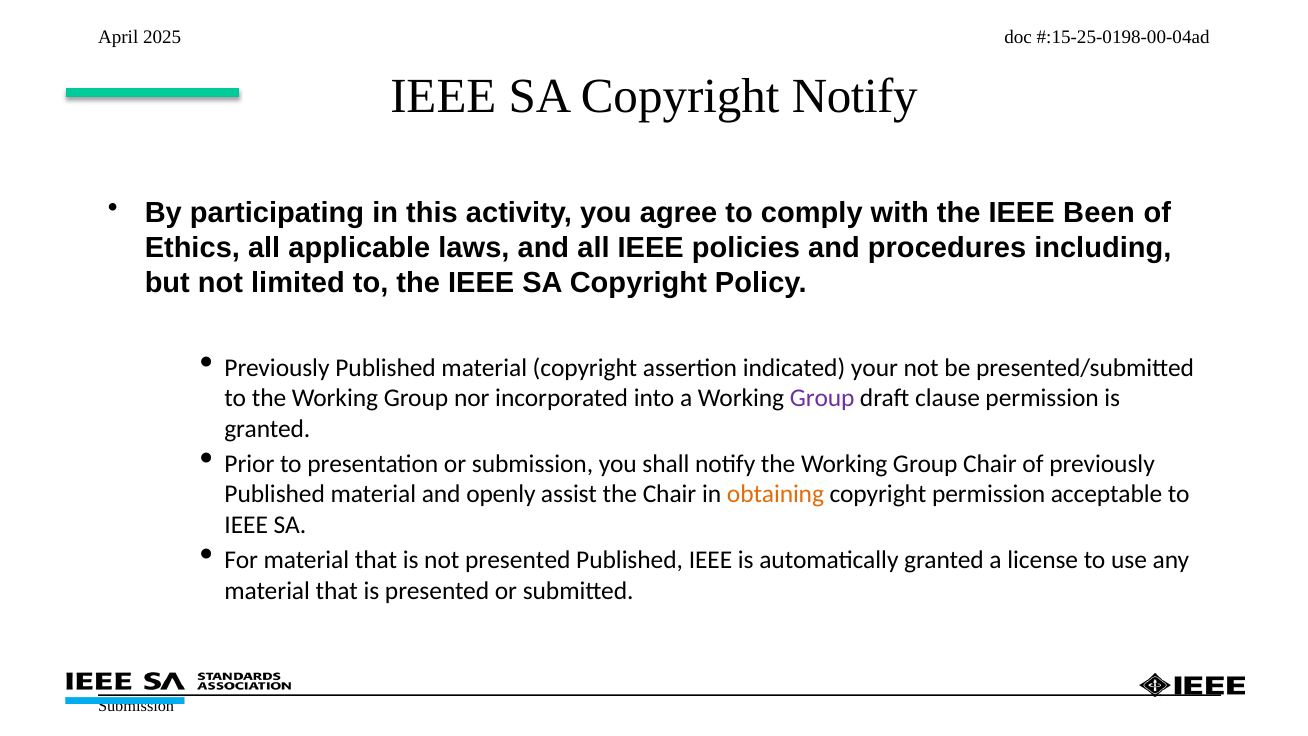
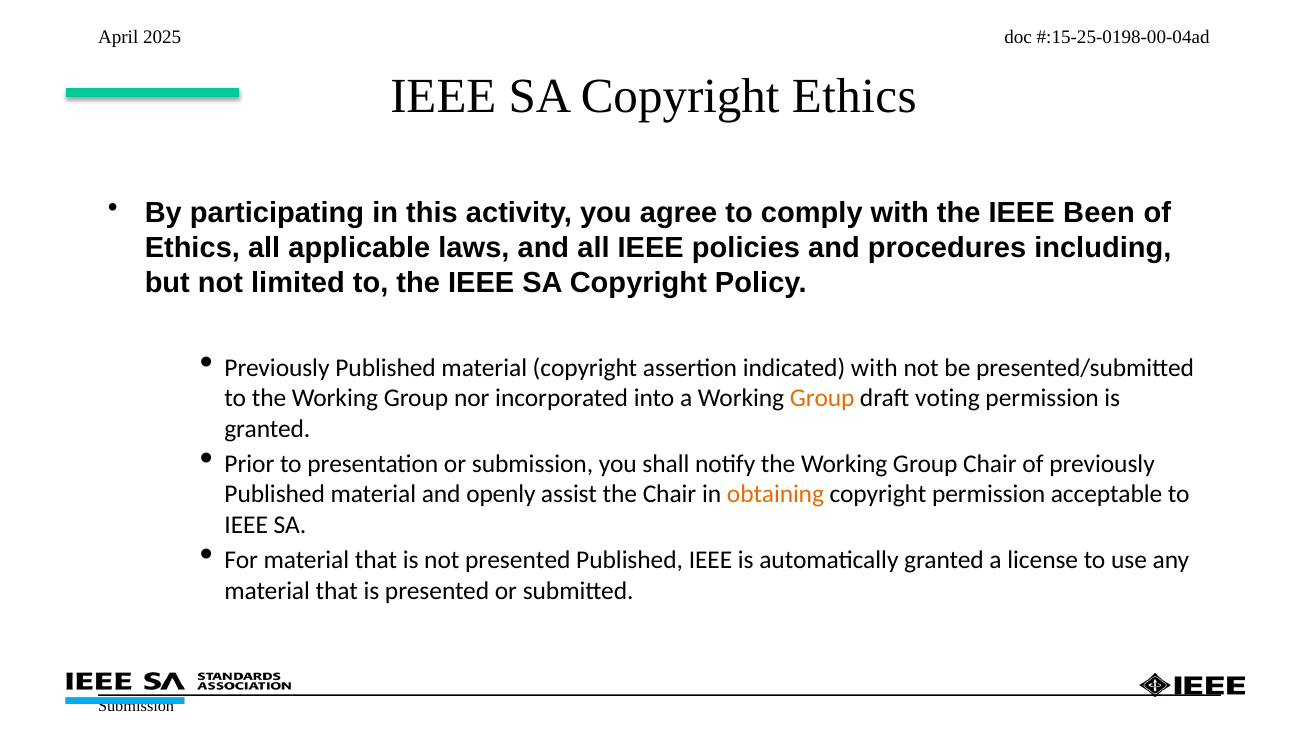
Copyright Notify: Notify -> Ethics
indicated your: your -> with
Group at (822, 398) colour: purple -> orange
clause: clause -> voting
